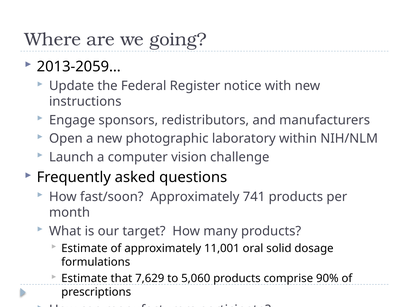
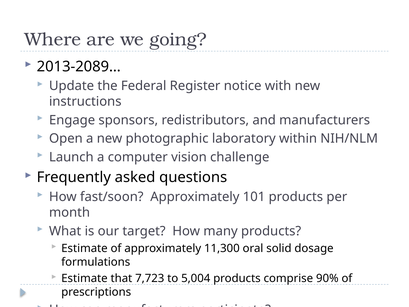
2013-2059…: 2013-2059… -> 2013-2089…
741: 741 -> 101
11,001: 11,001 -> 11,300
7,629: 7,629 -> 7,723
5,060: 5,060 -> 5,004
